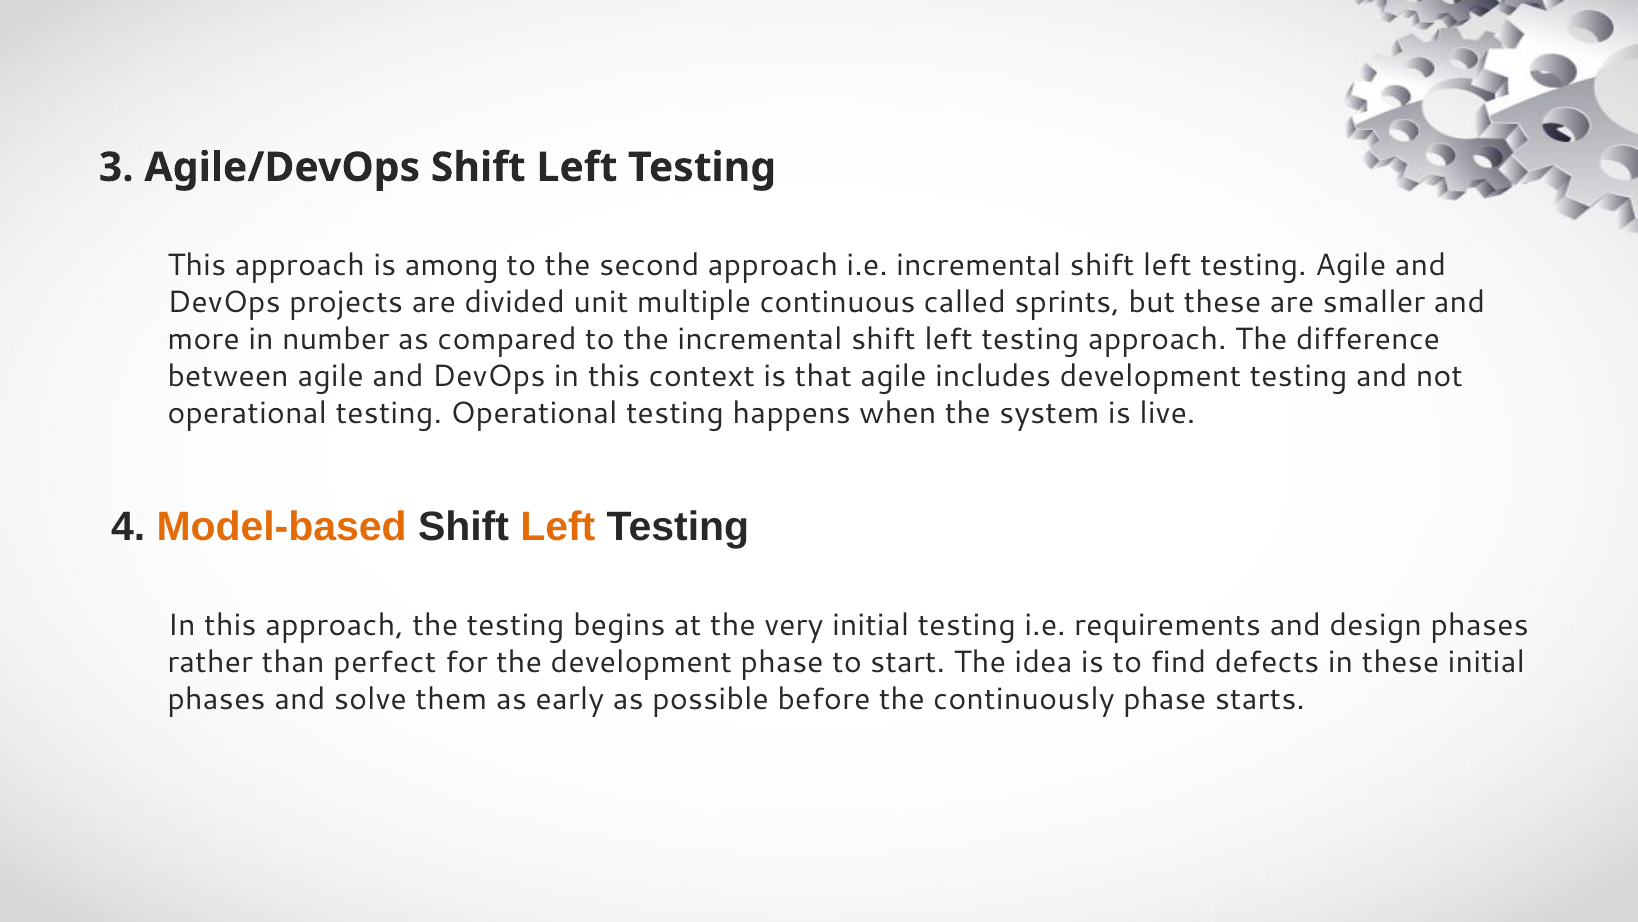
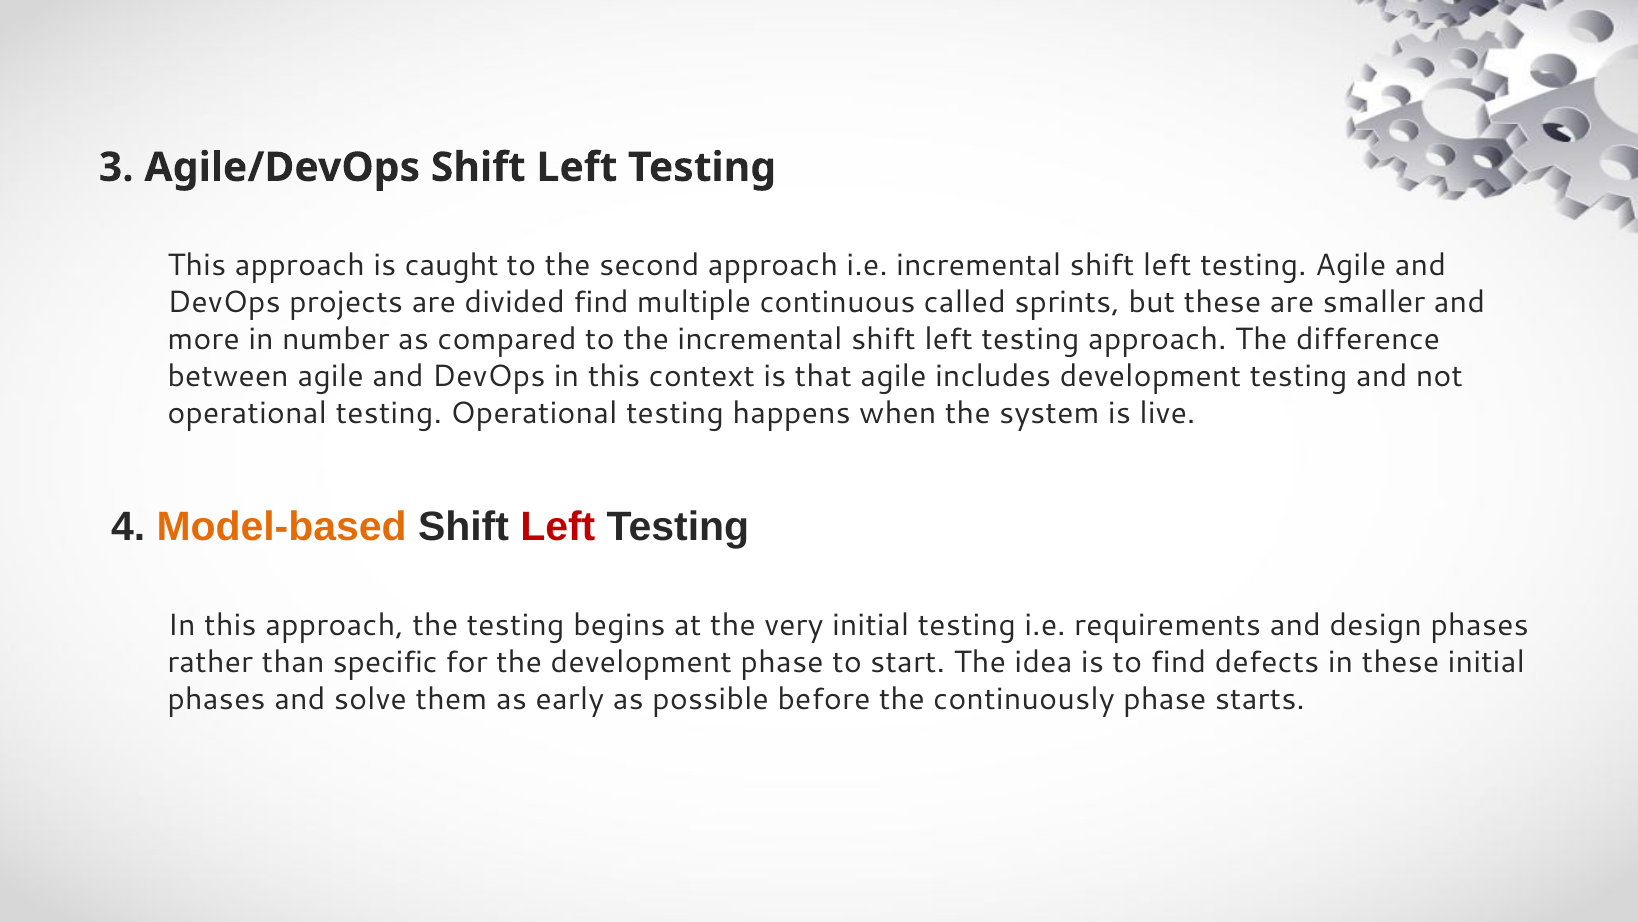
among: among -> caught
divided unit: unit -> find
Left at (558, 527) colour: orange -> red
perfect: perfect -> specific
